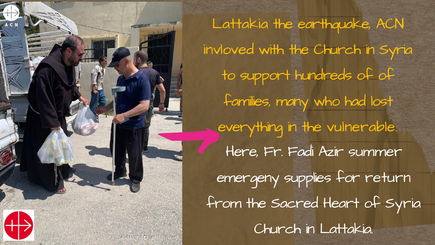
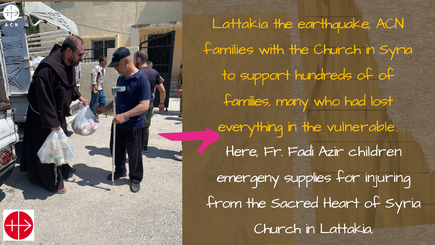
invloved at (229, 49): invloved -> families
summer: summer -> children
return: return -> injuring
